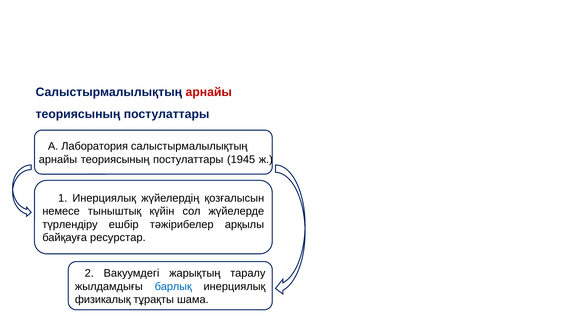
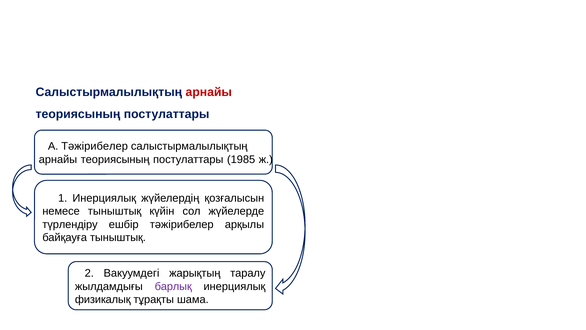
А Лаборатория: Лаборатория -> Тәжірибелер
1945: 1945 -> 1985
байқауға ресурстар: ресурстар -> тыныштық
барлық colour: blue -> purple
